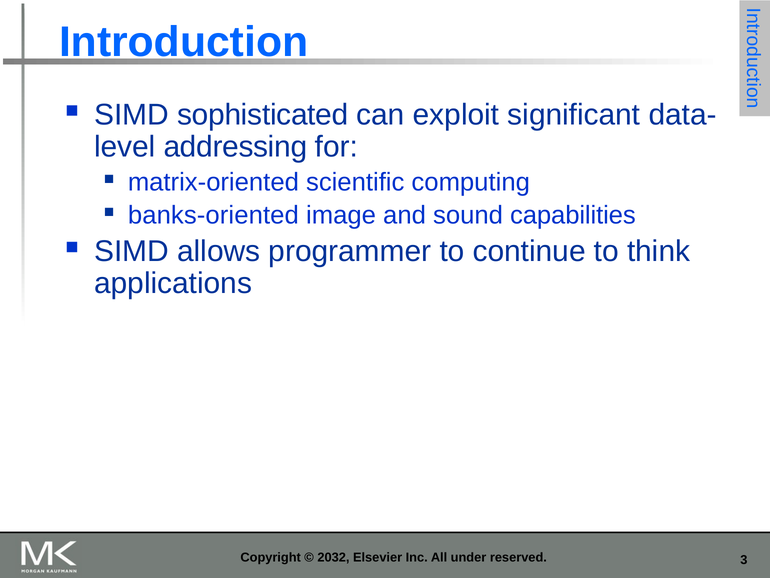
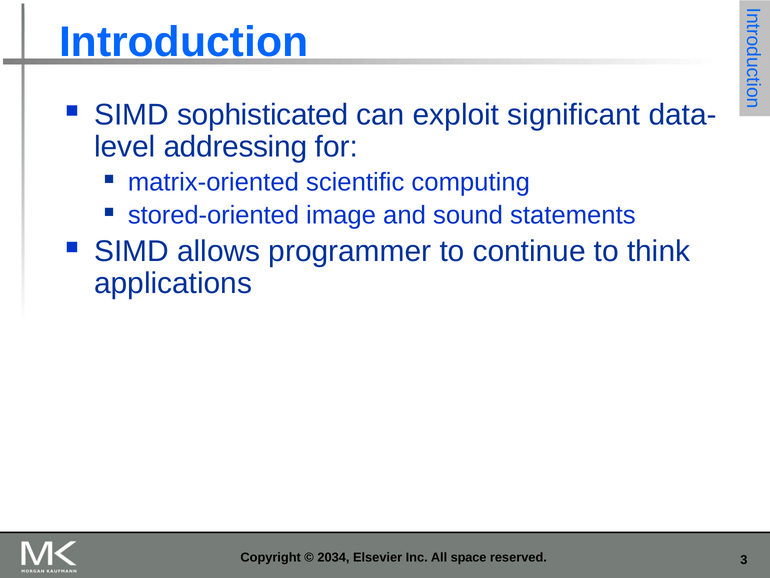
banks-oriented: banks-oriented -> stored-oriented
capabilities: capabilities -> statements
2032: 2032 -> 2034
under: under -> space
